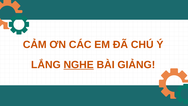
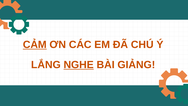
CẢM underline: none -> present
